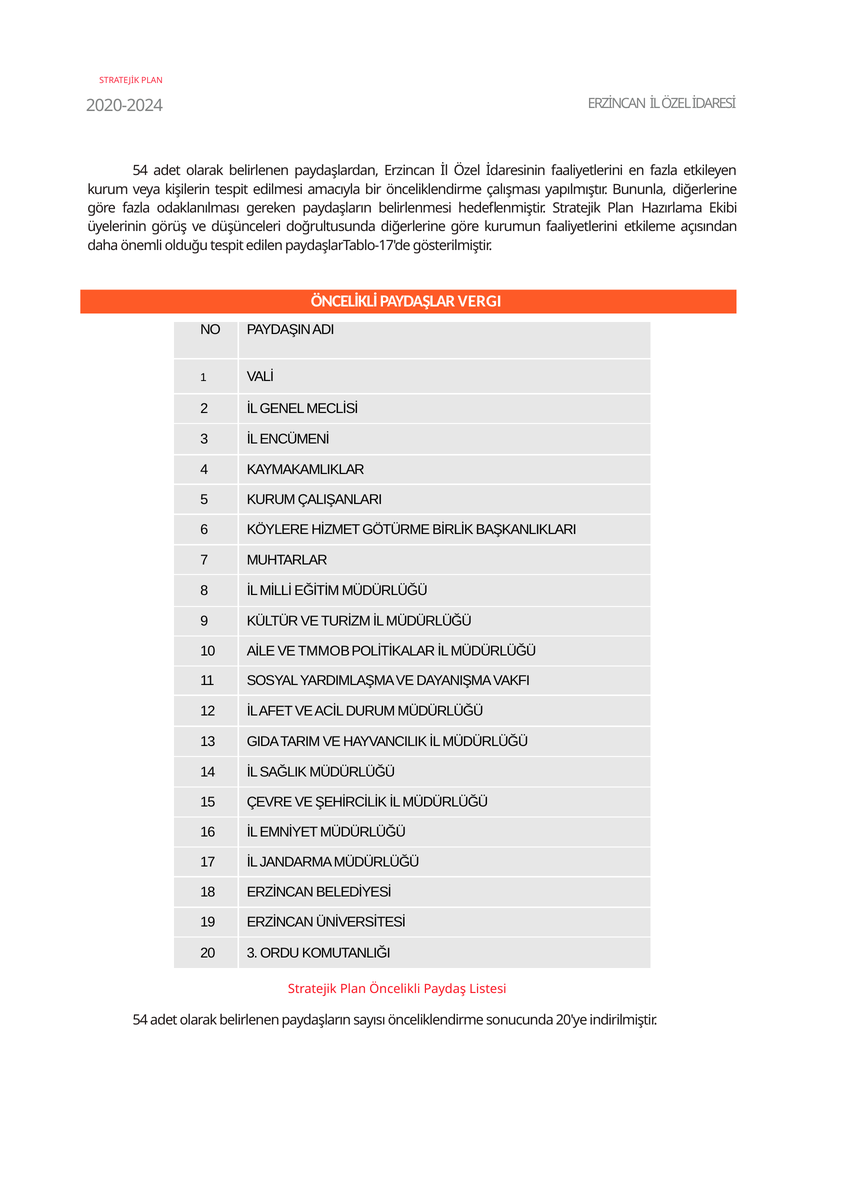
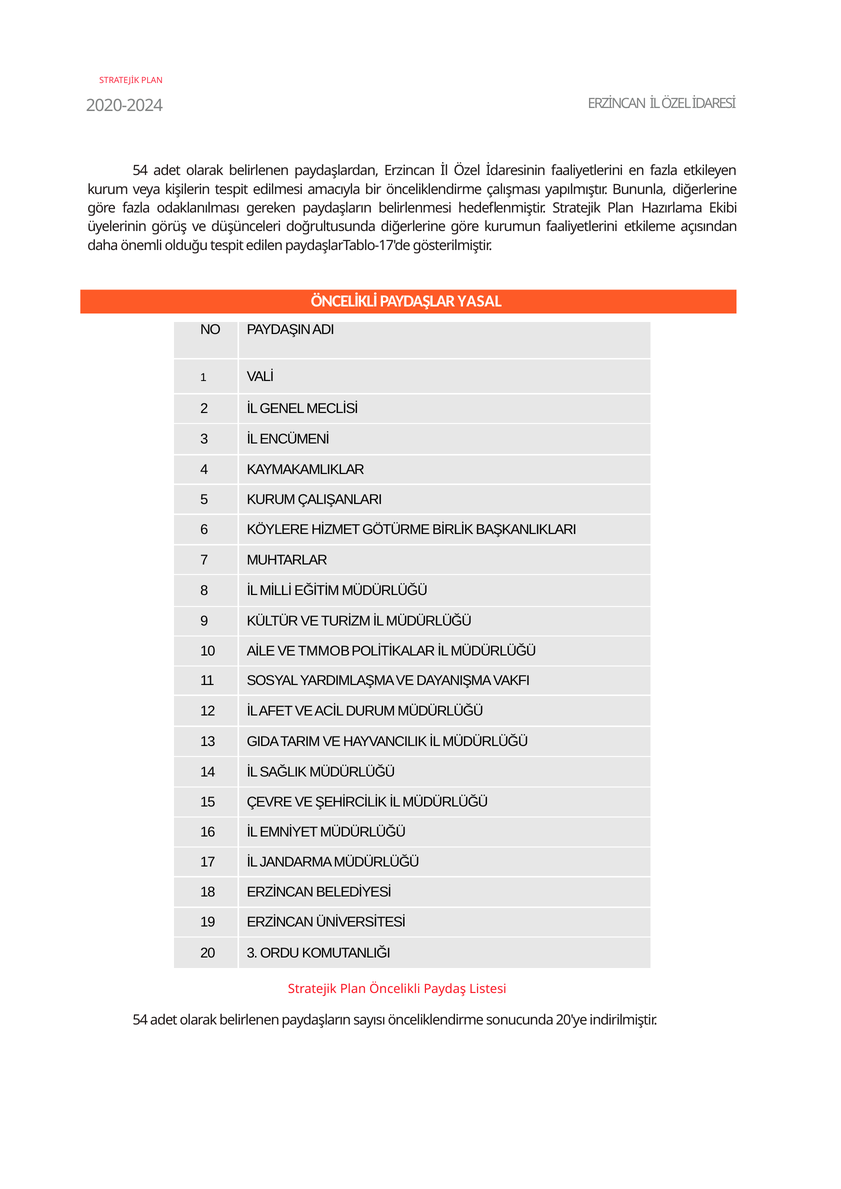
VERGI: VERGI -> YASAL
